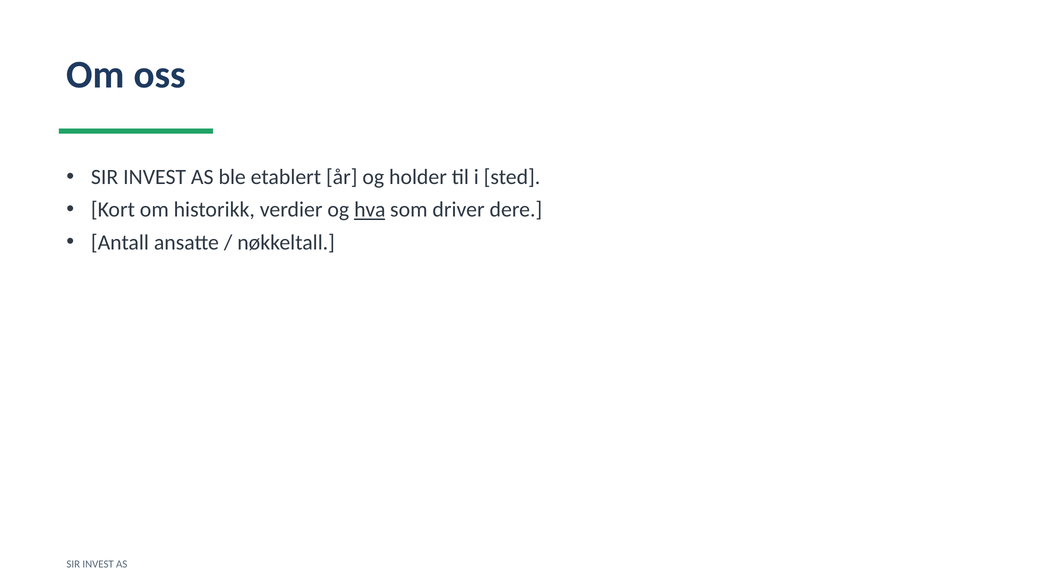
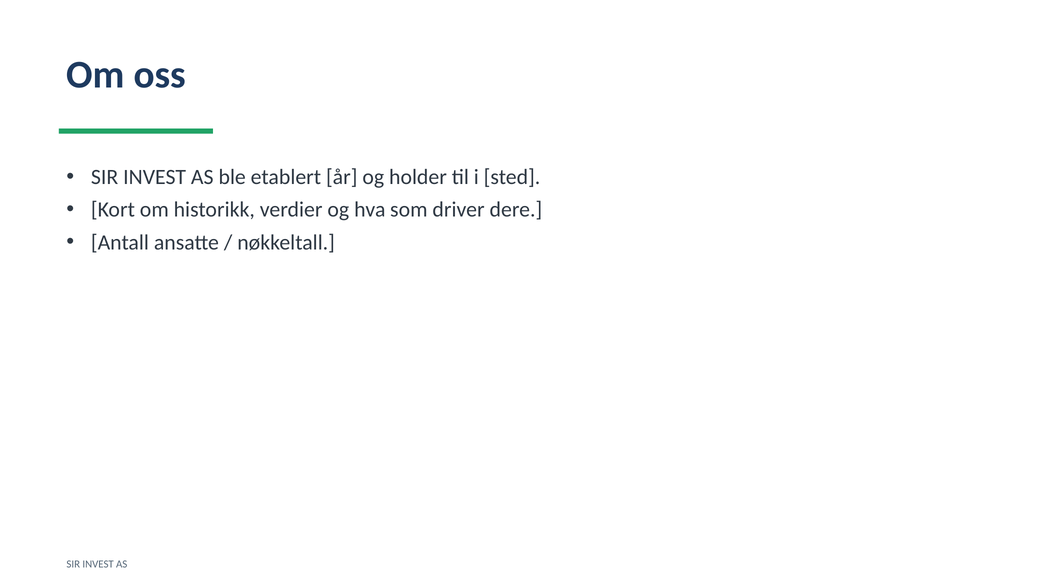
hva underline: present -> none
